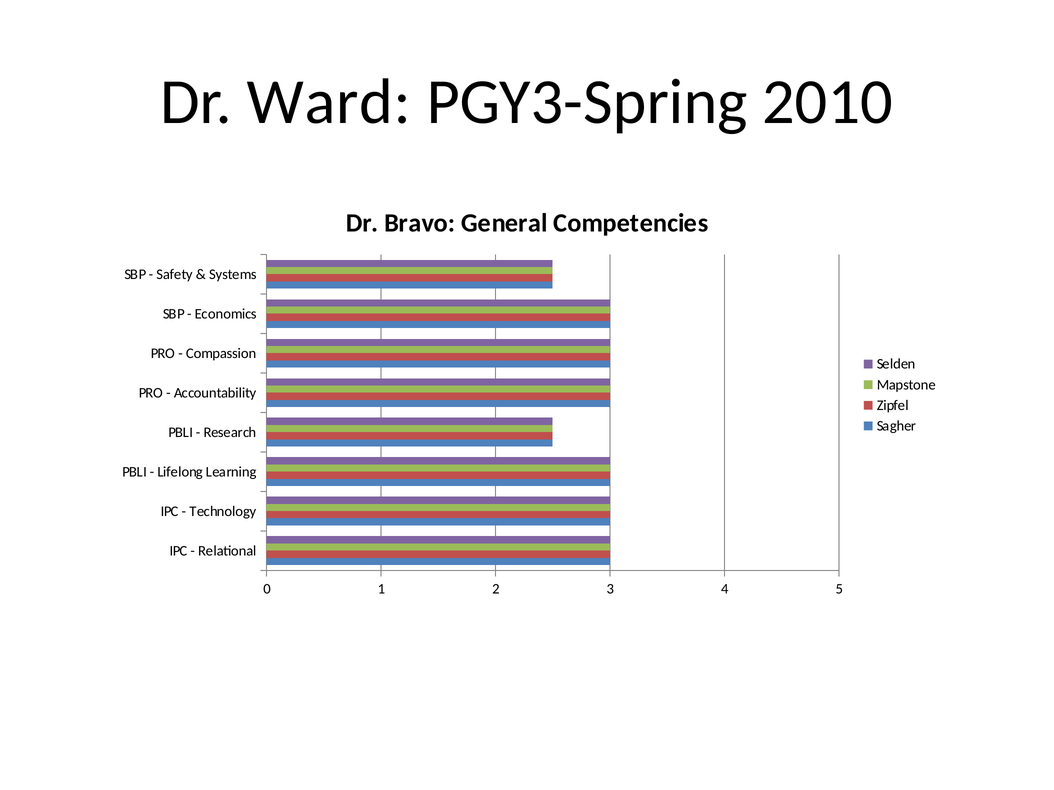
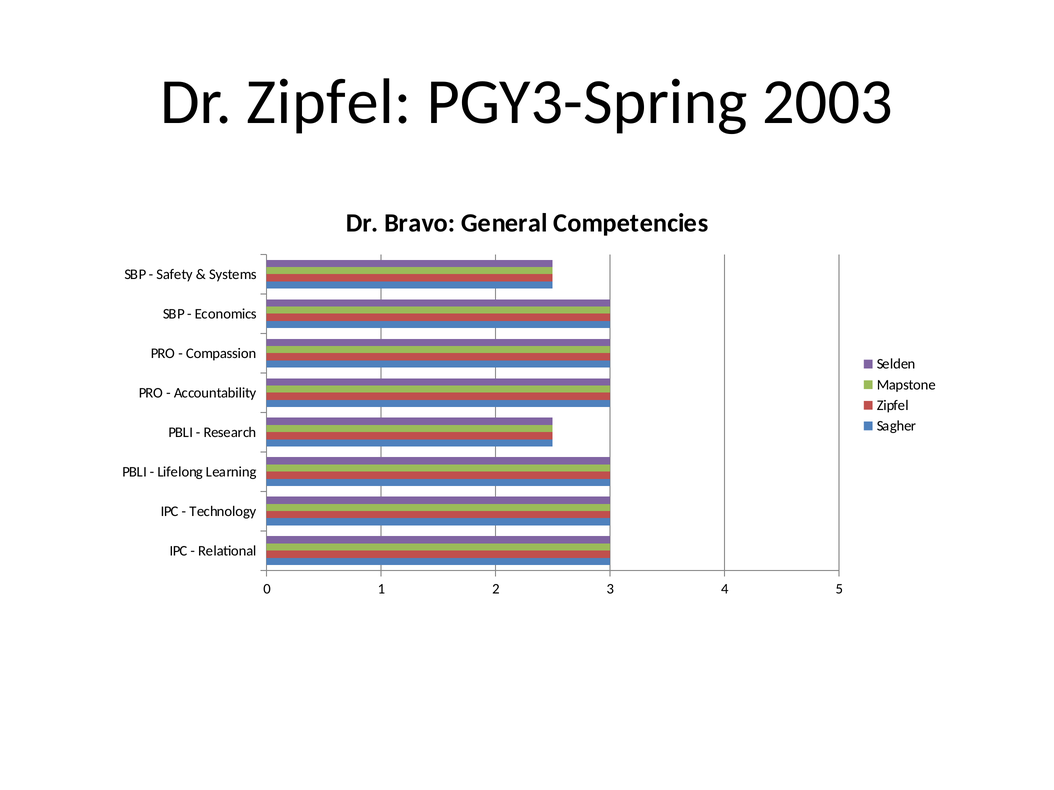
Dr Ward: Ward -> Zipfel
2010: 2010 -> 2003
